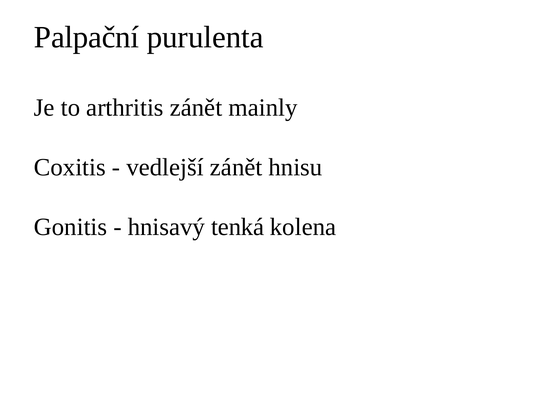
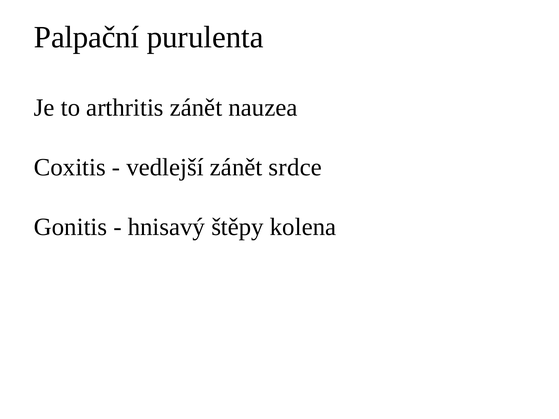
mainly: mainly -> nauzea
hnisu: hnisu -> srdce
tenká: tenká -> štěpy
